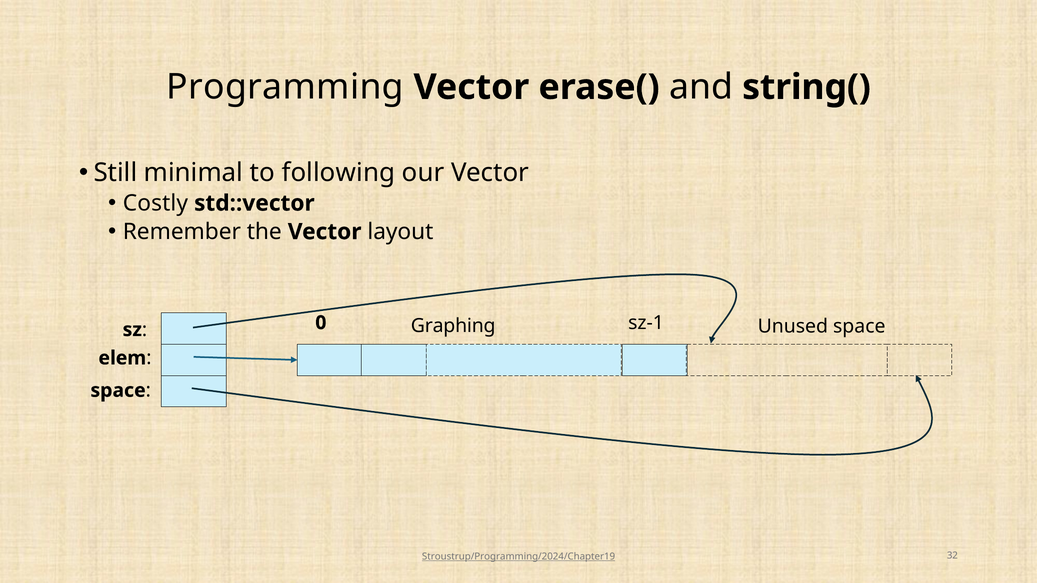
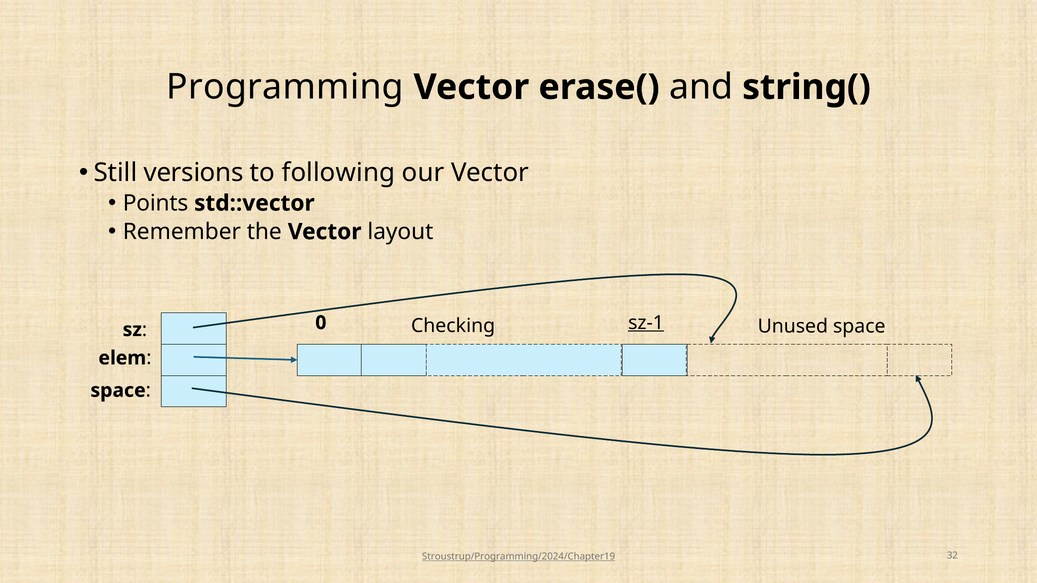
minimal: minimal -> versions
Costly: Costly -> Points
sz-1 underline: none -> present
Graphing: Graphing -> Checking
